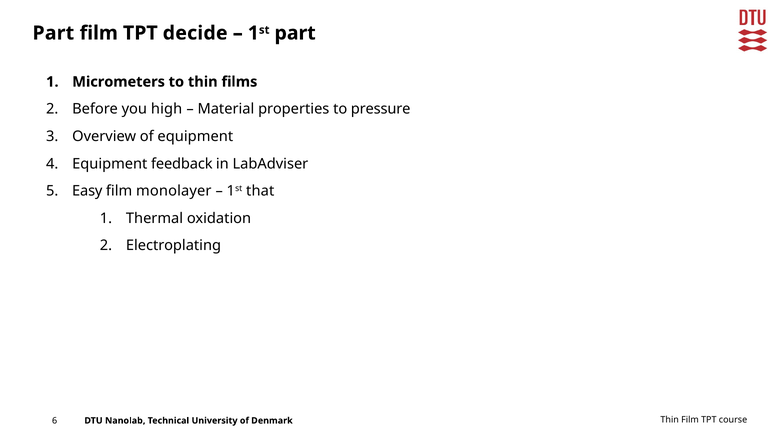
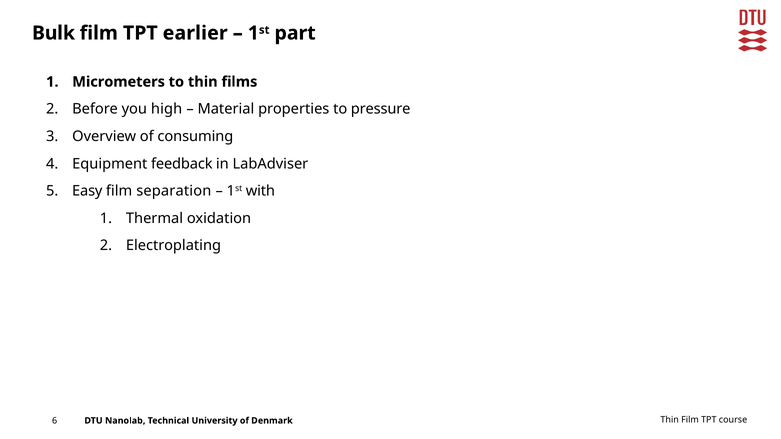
Part at (53, 33): Part -> Bulk
decide: decide -> earlier
of equipment: equipment -> consuming
monolayer: monolayer -> separation
that: that -> with
